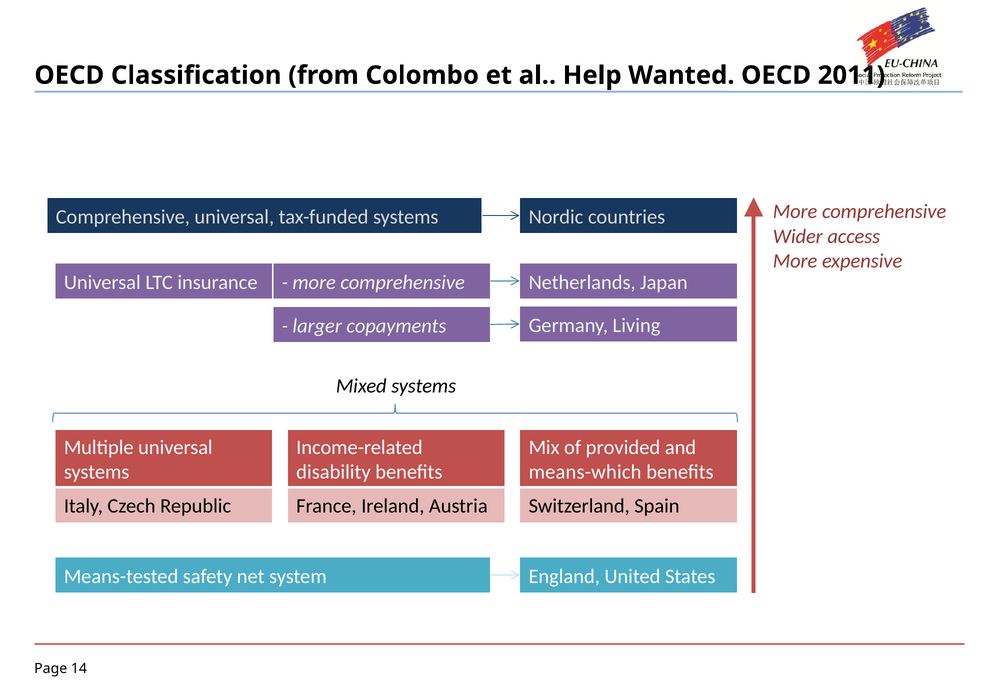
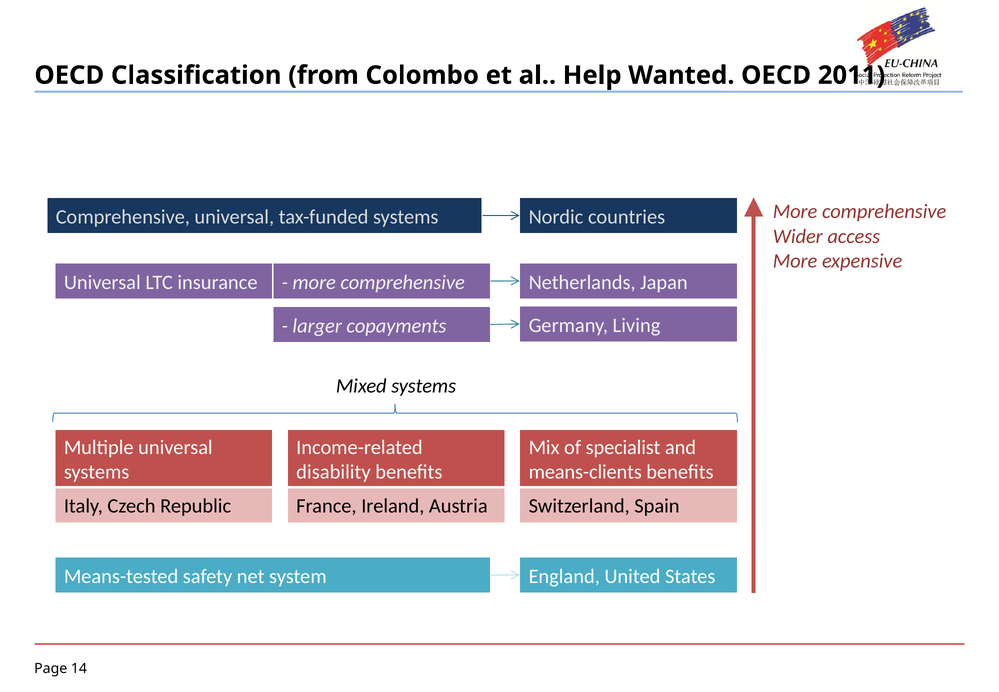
provided: provided -> specialist
means-which: means-which -> means-clients
